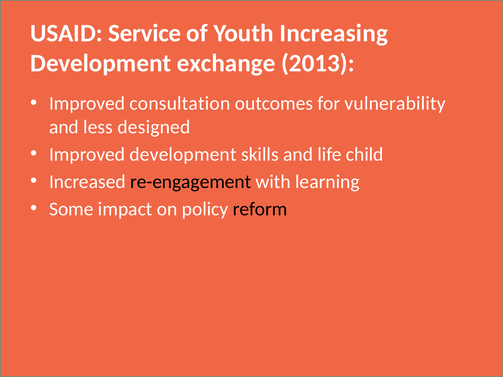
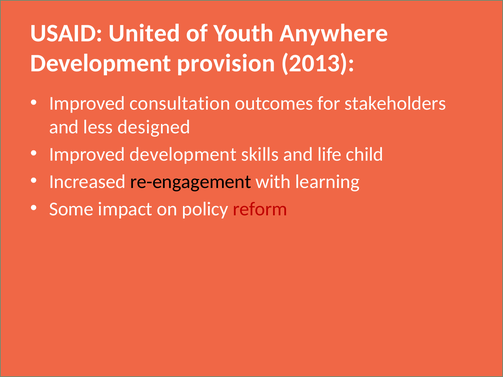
Service: Service -> United
Increasing: Increasing -> Anywhere
exchange: exchange -> provision
vulnerability: vulnerability -> stakeholders
reform colour: black -> red
